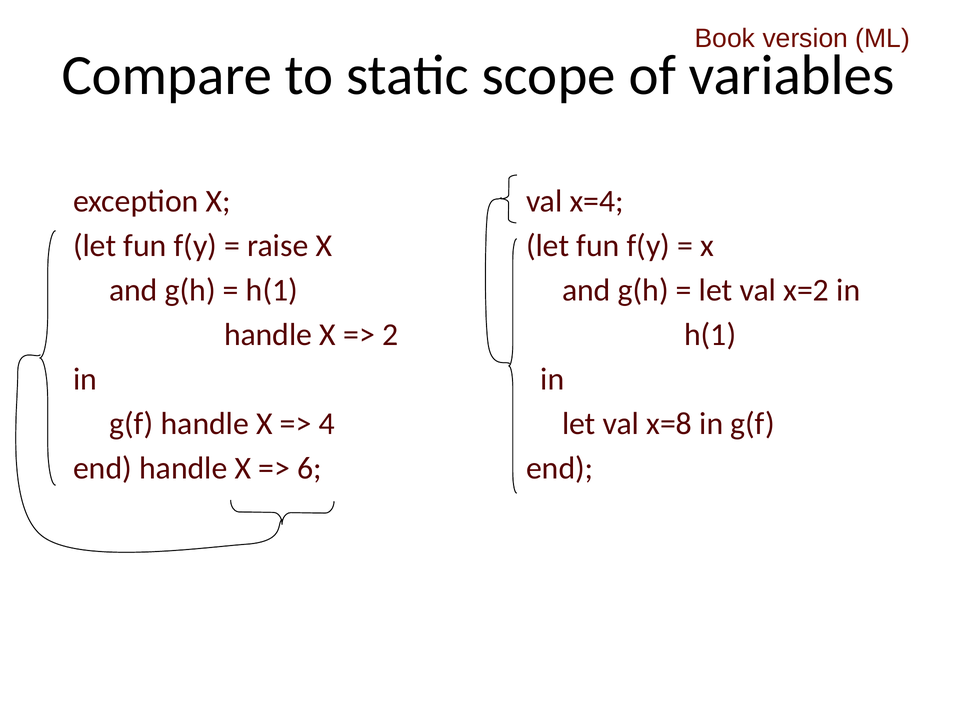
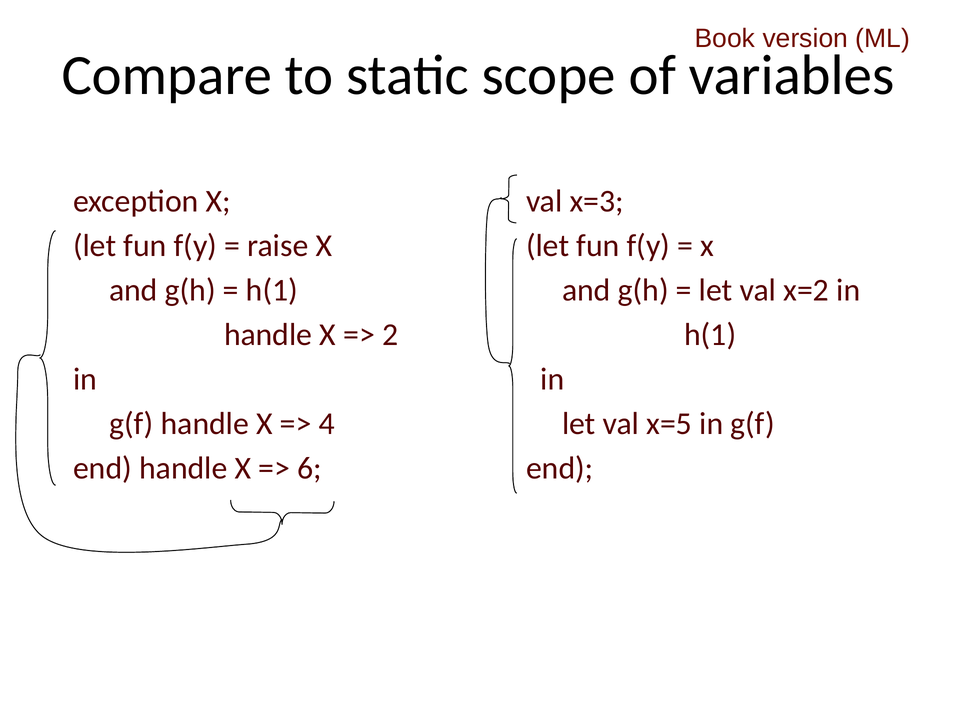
x=4: x=4 -> x=3
x=8: x=8 -> x=5
